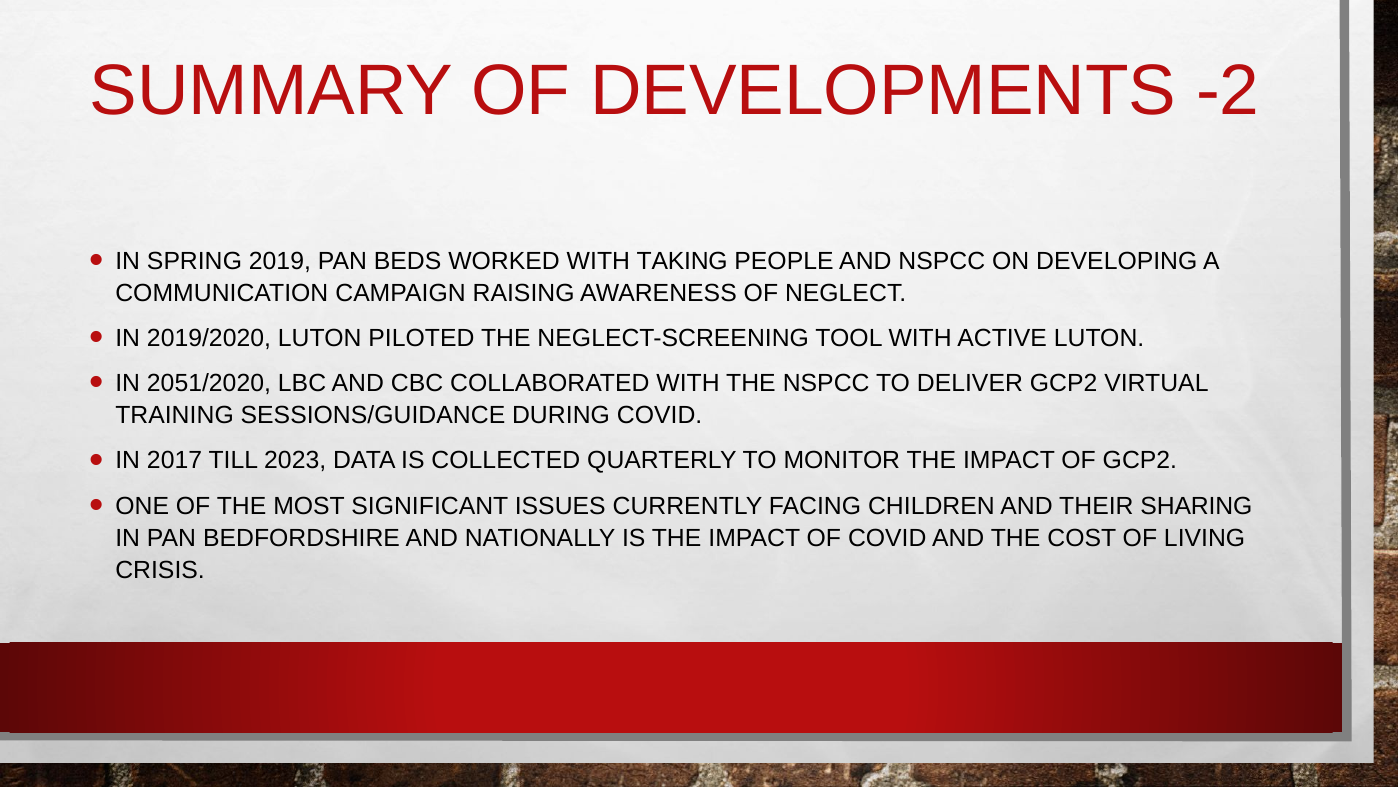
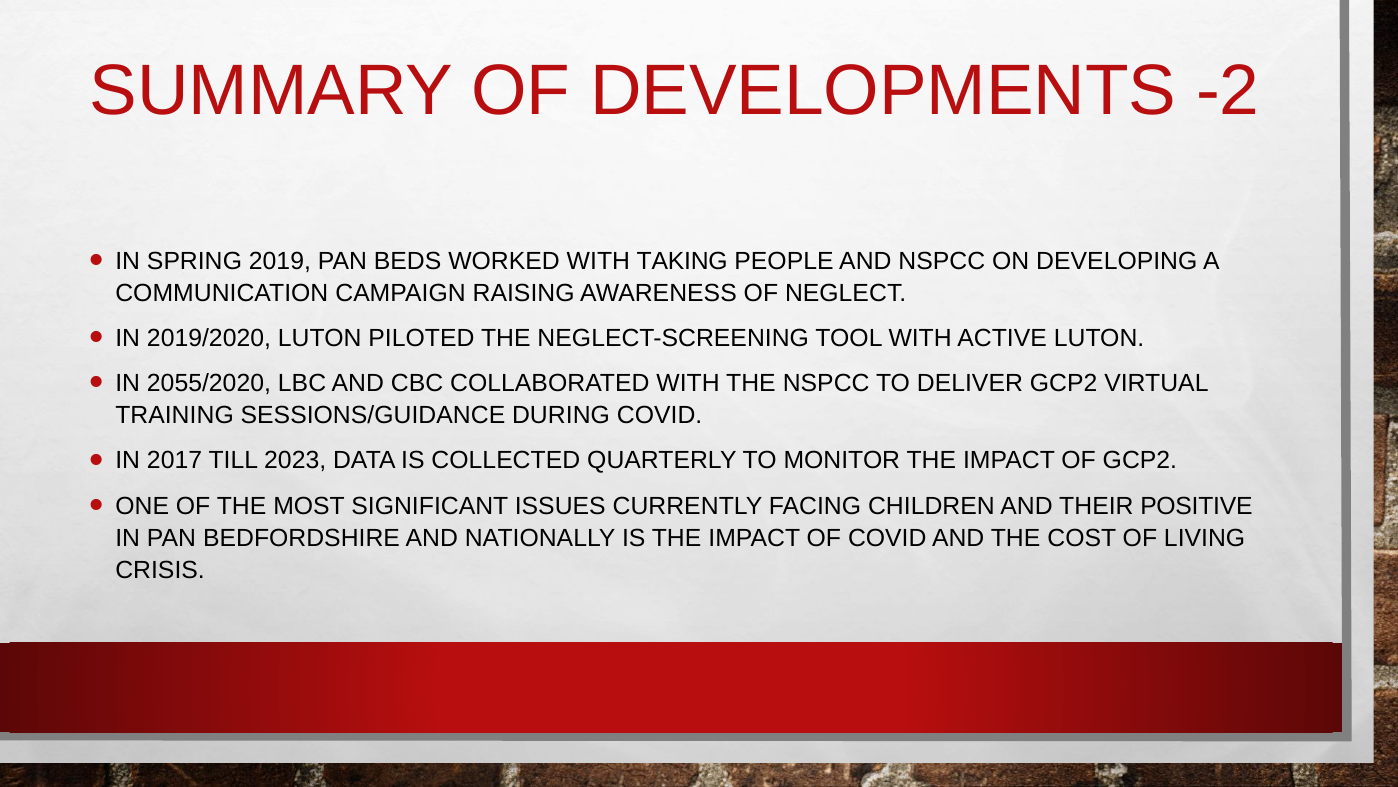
2051/2020: 2051/2020 -> 2055/2020
SHARING: SHARING -> POSITIVE
